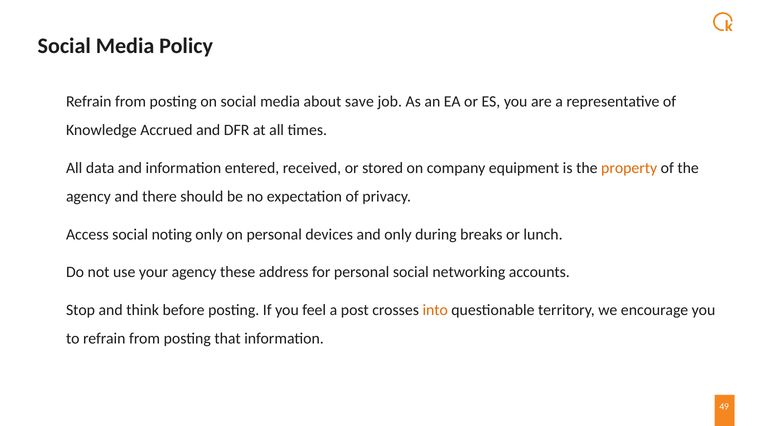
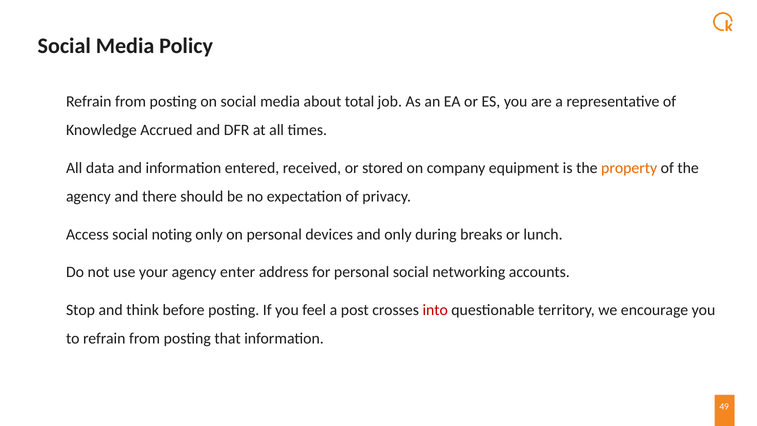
save: save -> total
these: these -> enter
into colour: orange -> red
